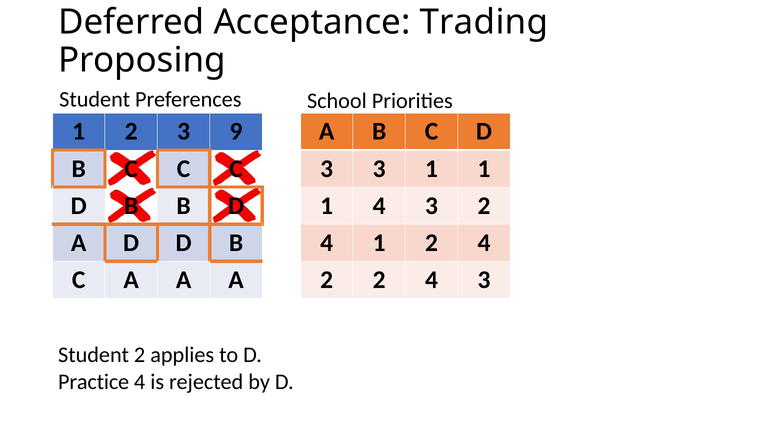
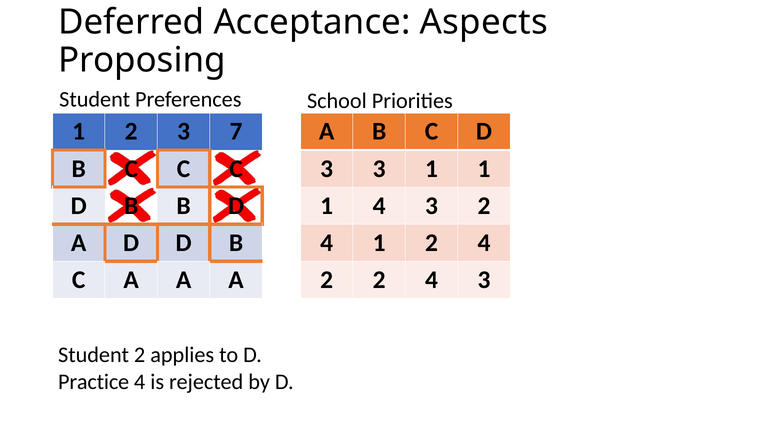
Trading: Trading -> Aspects
9: 9 -> 7
